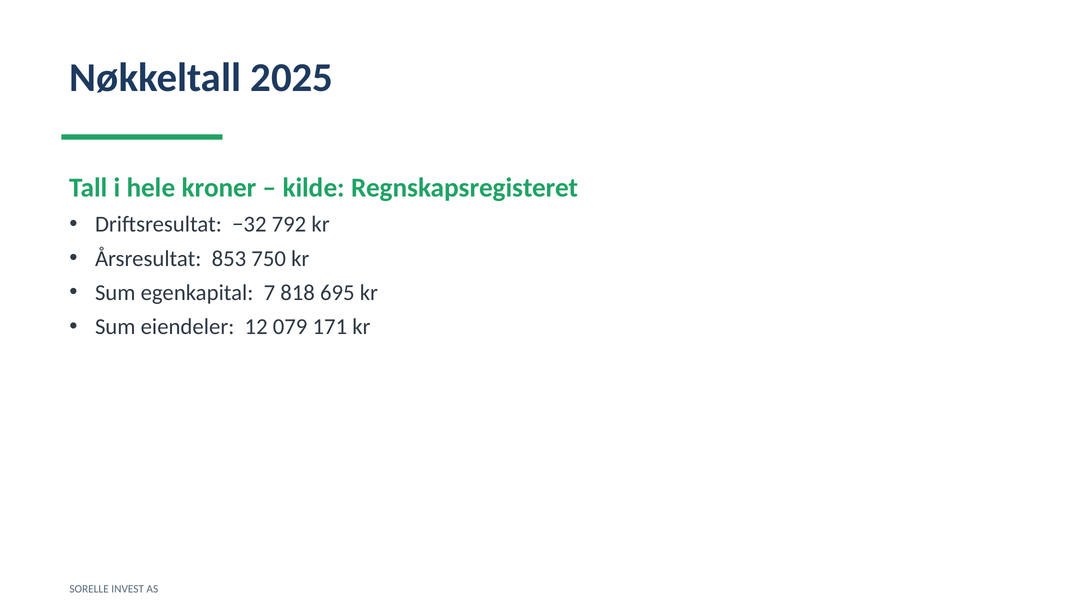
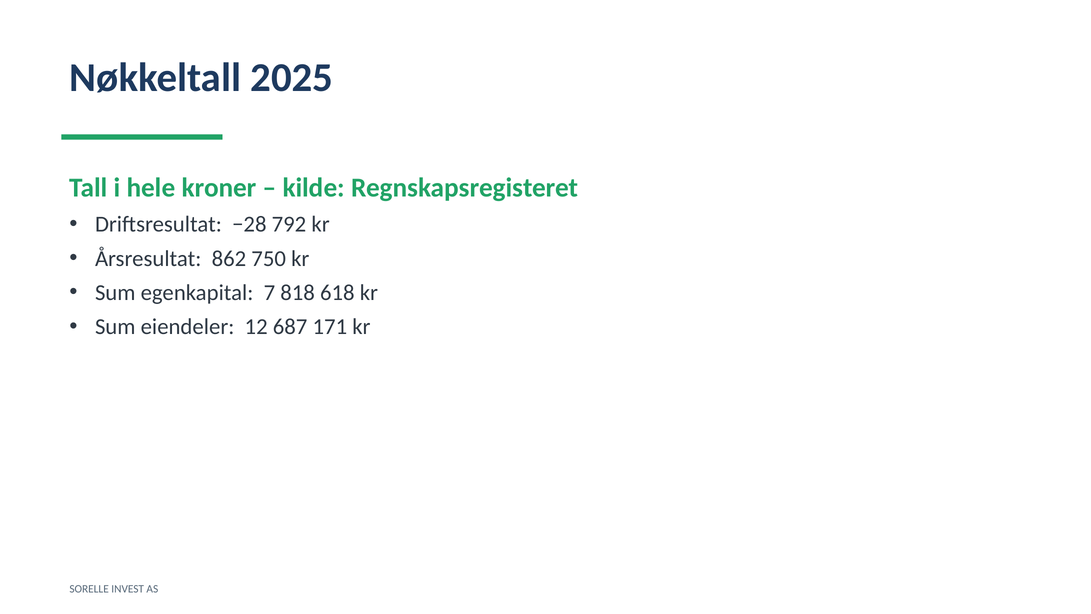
−32: −32 -> −28
853: 853 -> 862
695: 695 -> 618
079: 079 -> 687
